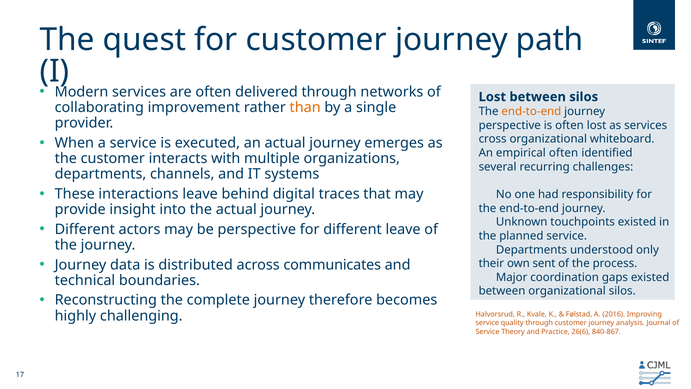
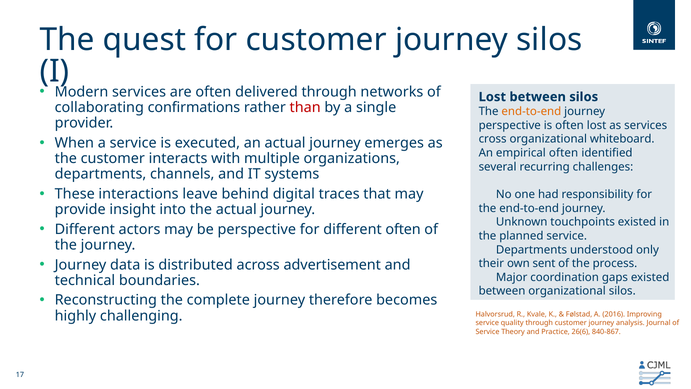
journey path: path -> silos
improvement: improvement -> confirmations
than colour: orange -> red
different leave: leave -> often
communicates: communicates -> advertisement
